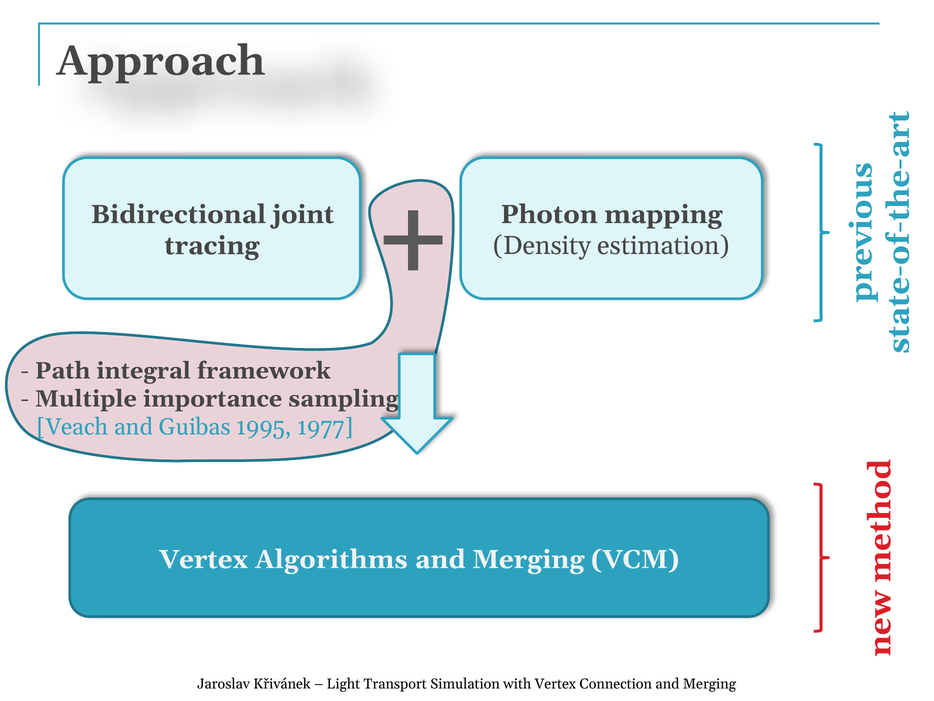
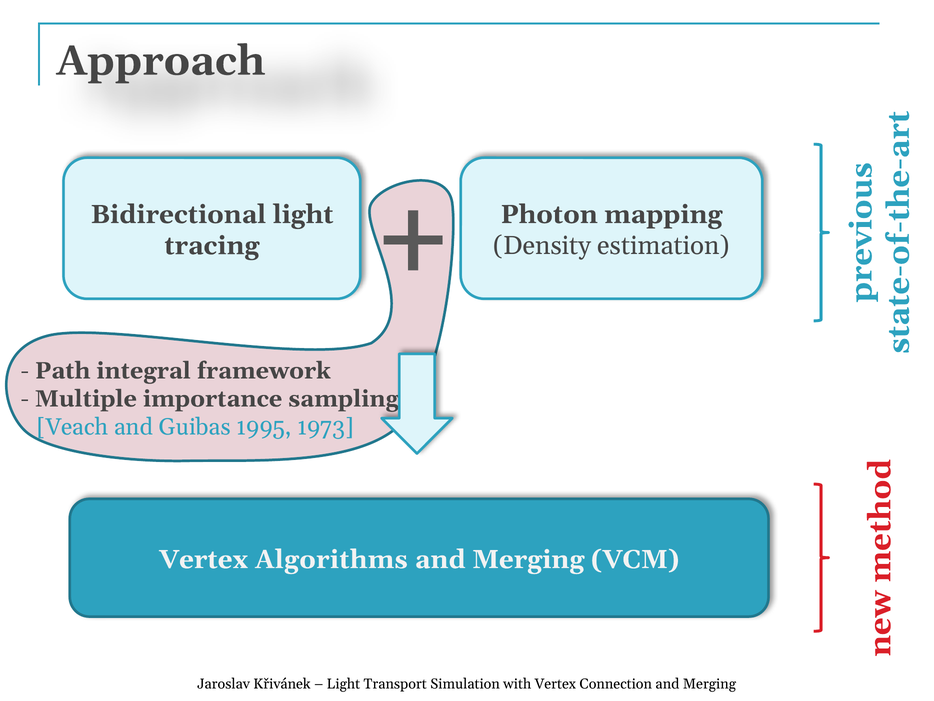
Bidirectional joint: joint -> light
1977: 1977 -> 1973
